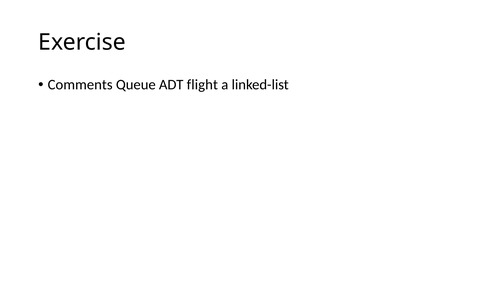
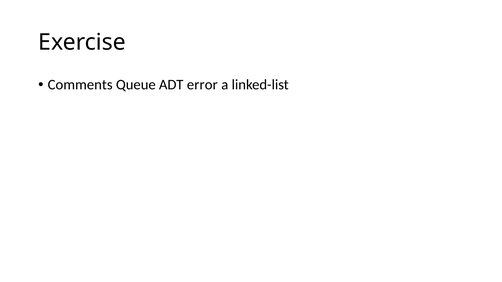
flight: flight -> error
